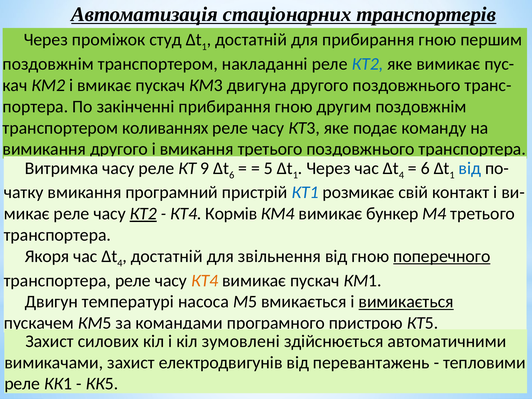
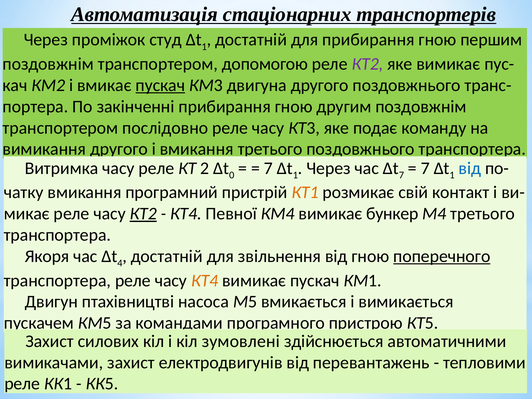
накладанні: накладанні -> допомогою
КТ2 at (367, 64) colour: blue -> purple
пускач at (160, 85) underline: none -> present
коливаннях: коливаннях -> послідовно
9: 9 -> 2
6 at (232, 175): 6 -> 0
5 at (268, 168): 5 -> 7
4 at (401, 175): 4 -> 7
6 at (425, 168): 6 -> 7
КТ1 colour: blue -> orange
Кормів: Кормів -> Певної
температурі: температурі -> птахівництві
вимикається underline: present -> none
